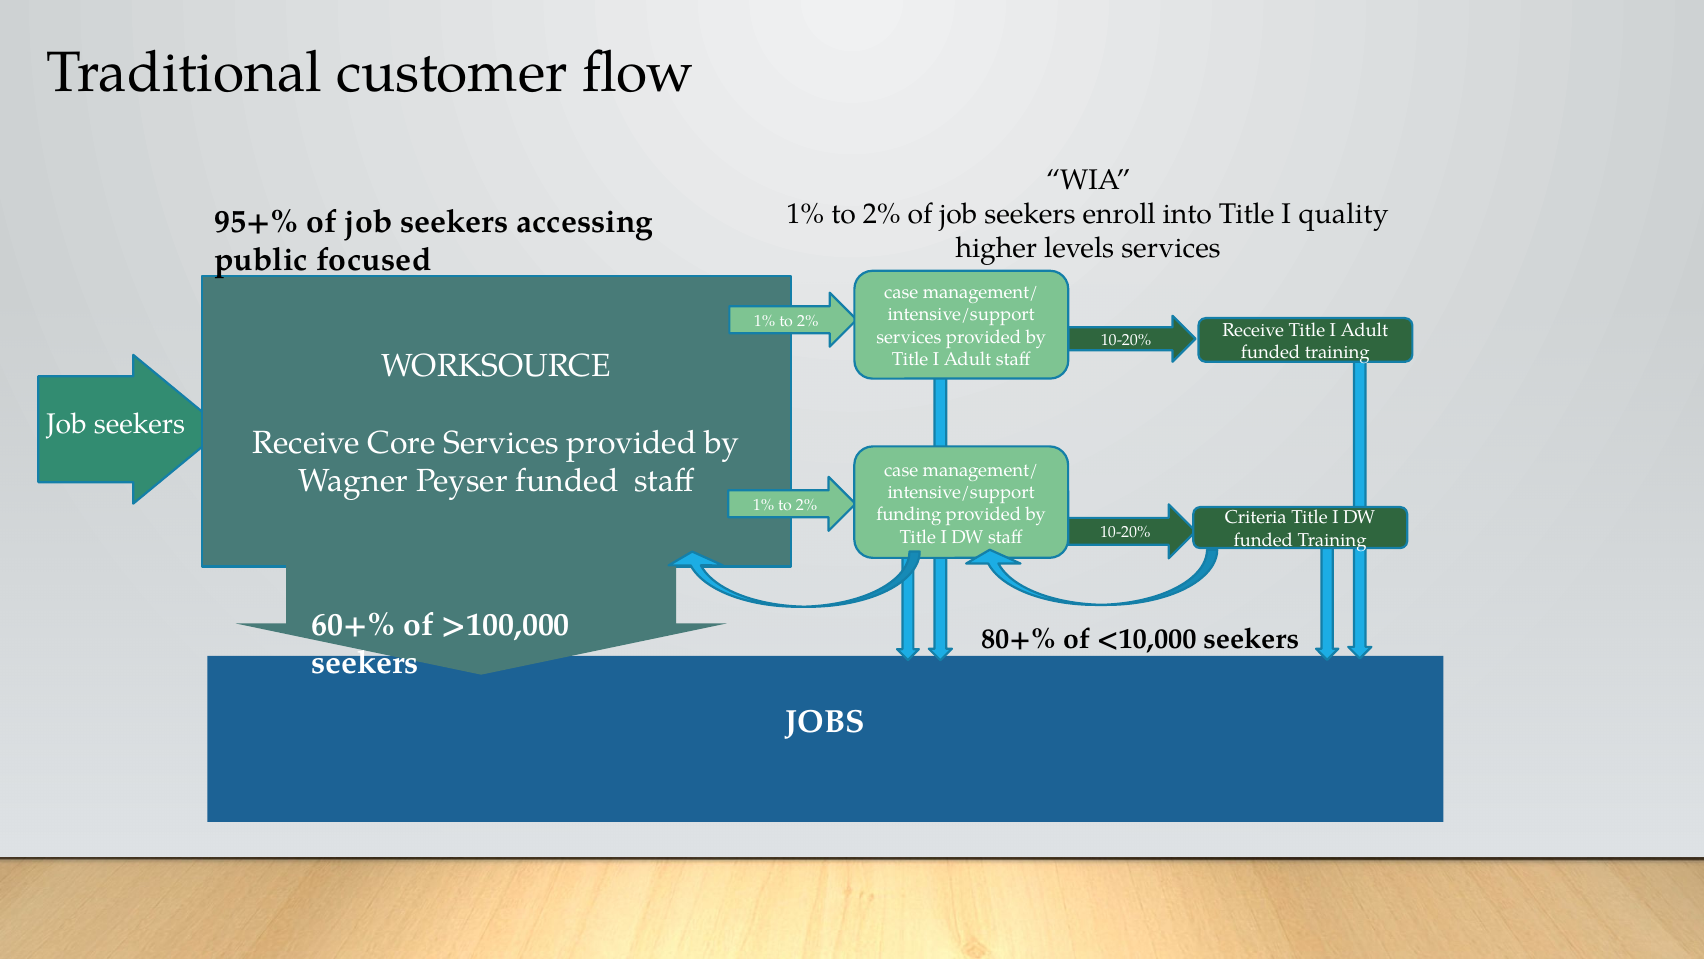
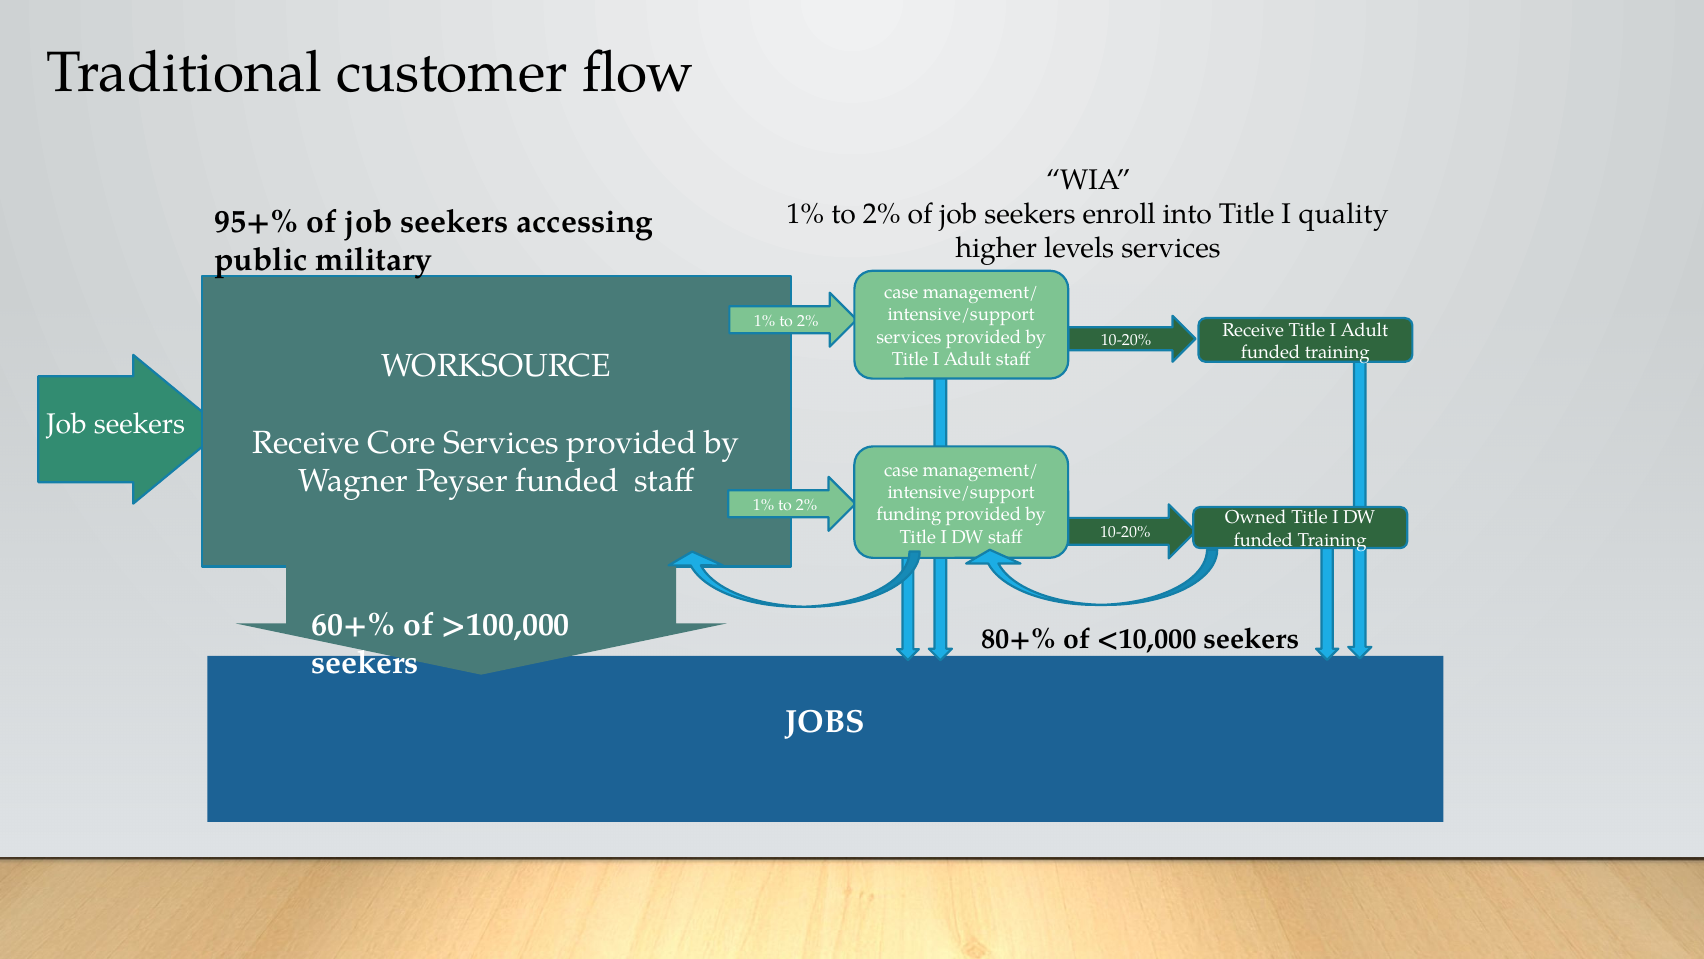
focused: focused -> military
Criteria: Criteria -> Owned
